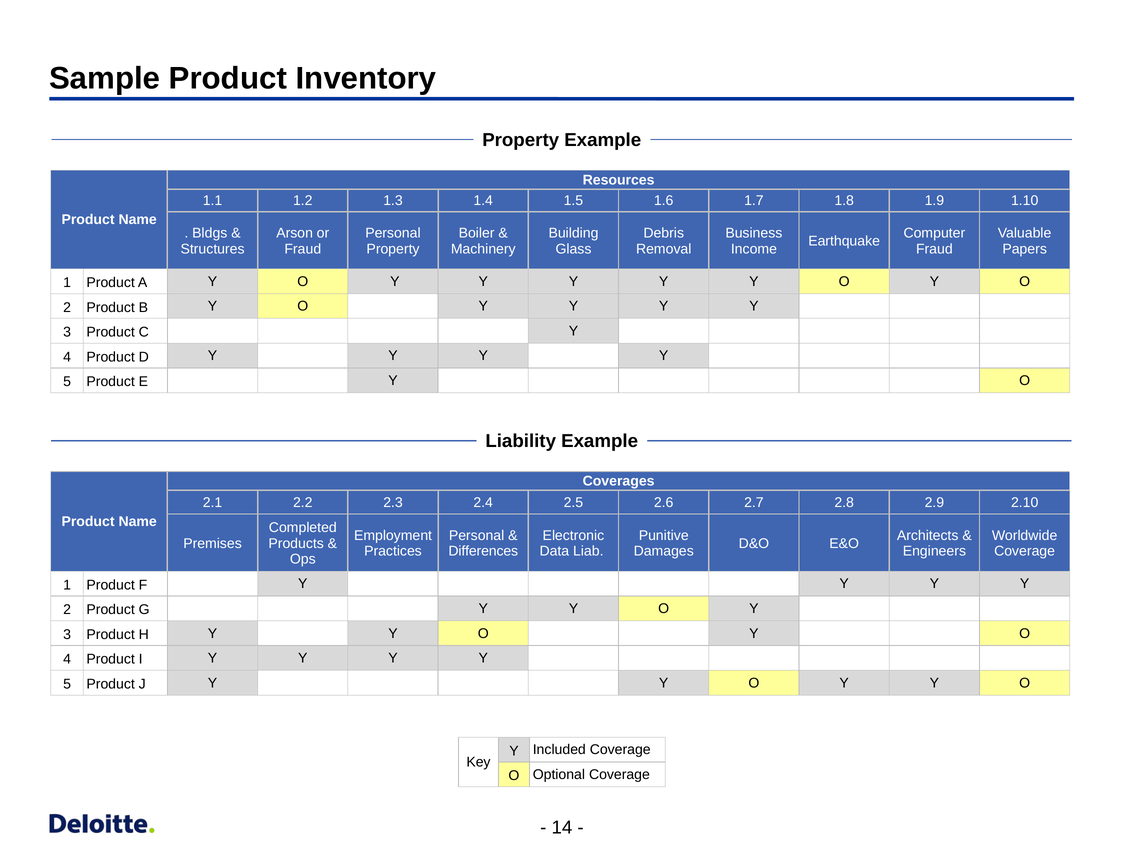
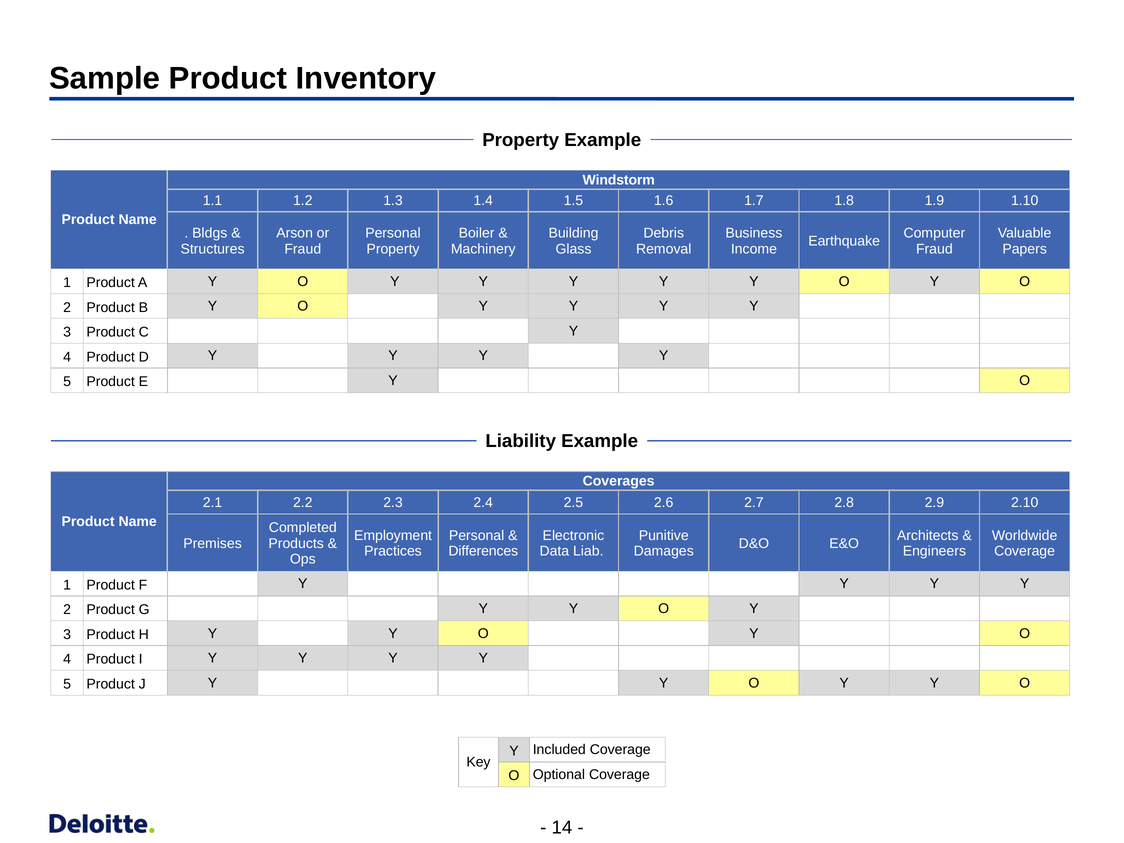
Resources: Resources -> Windstorm
